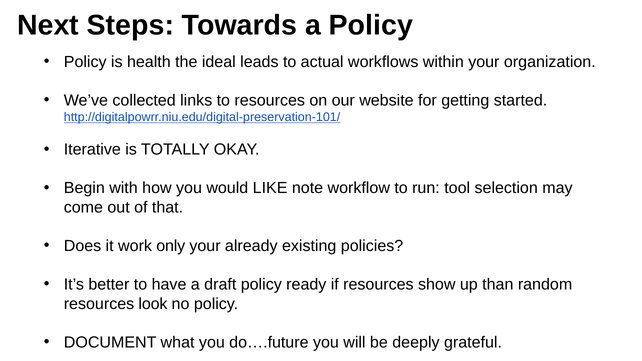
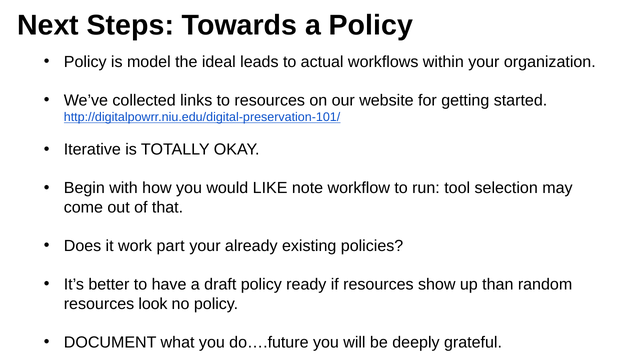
health: health -> model
only: only -> part
